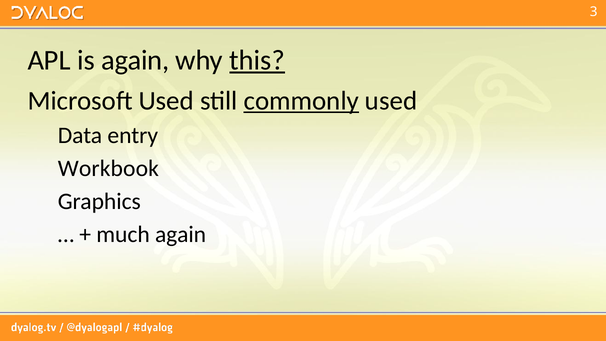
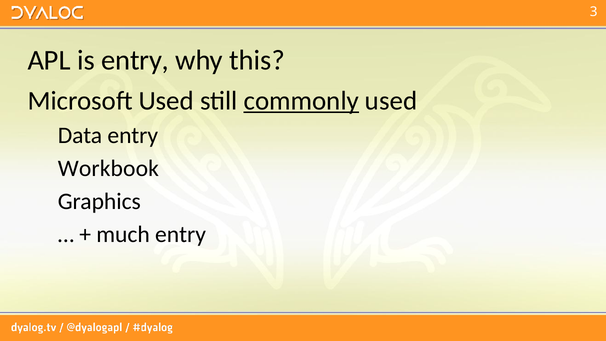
is again: again -> entry
this underline: present -> none
much again: again -> entry
